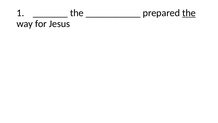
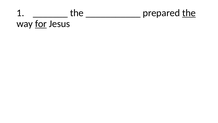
for underline: none -> present
